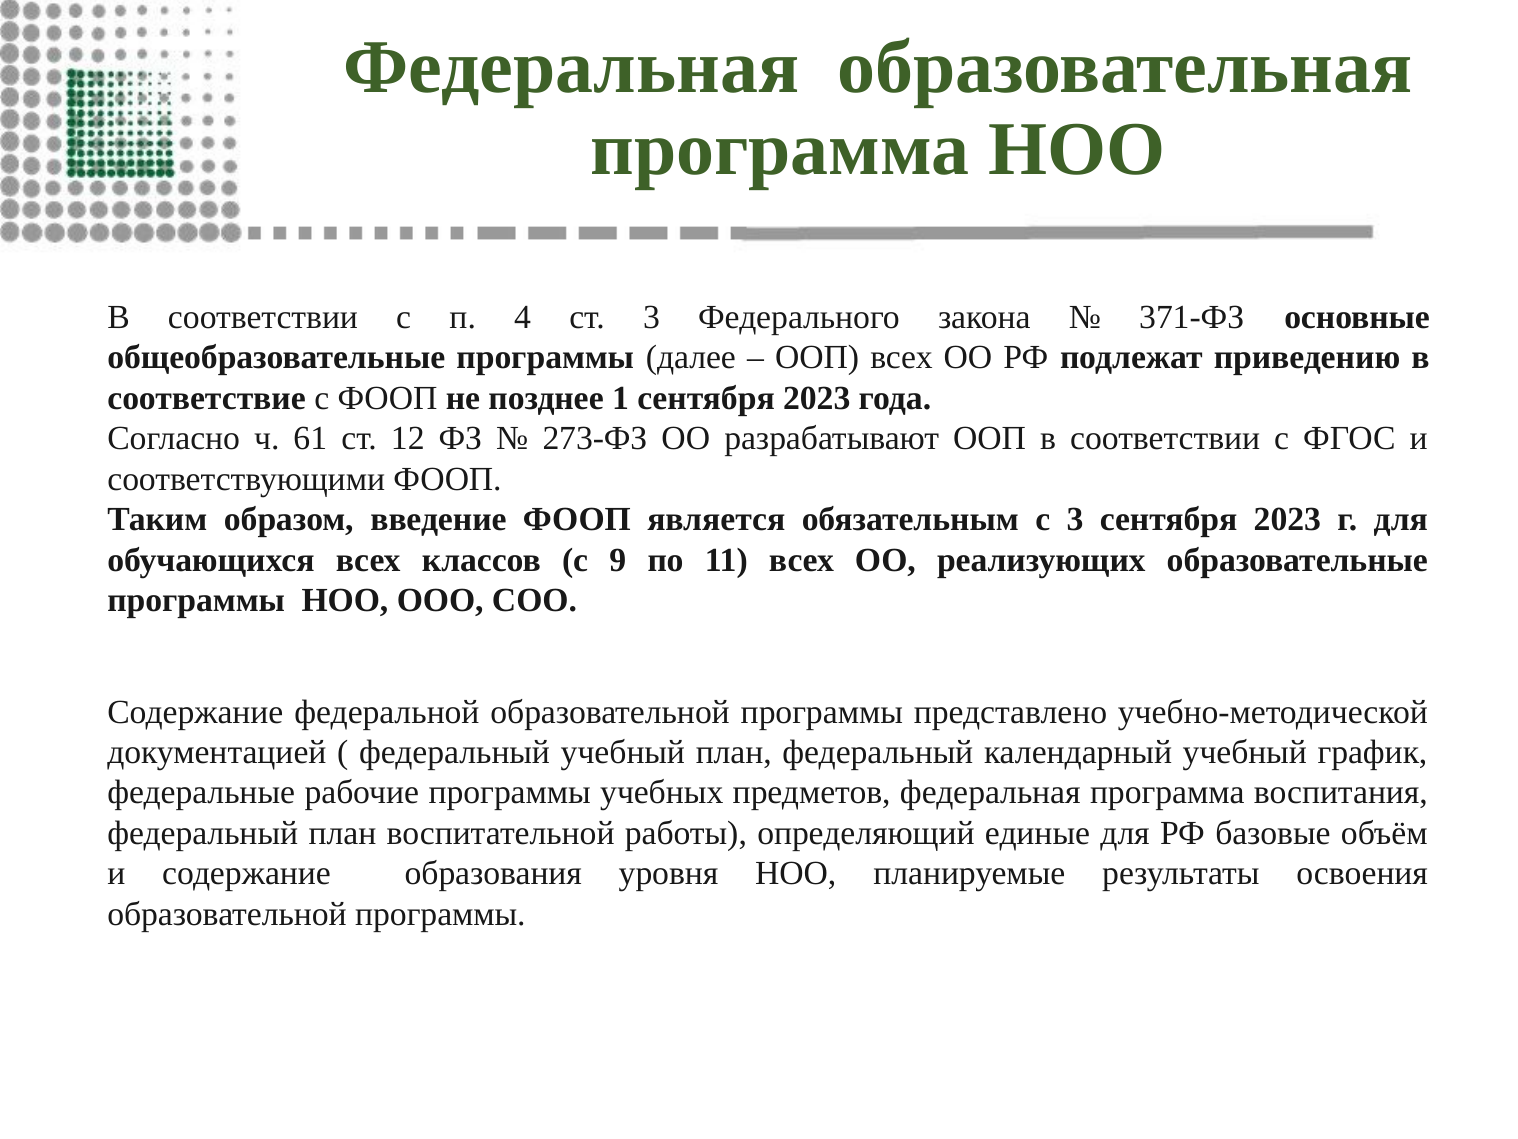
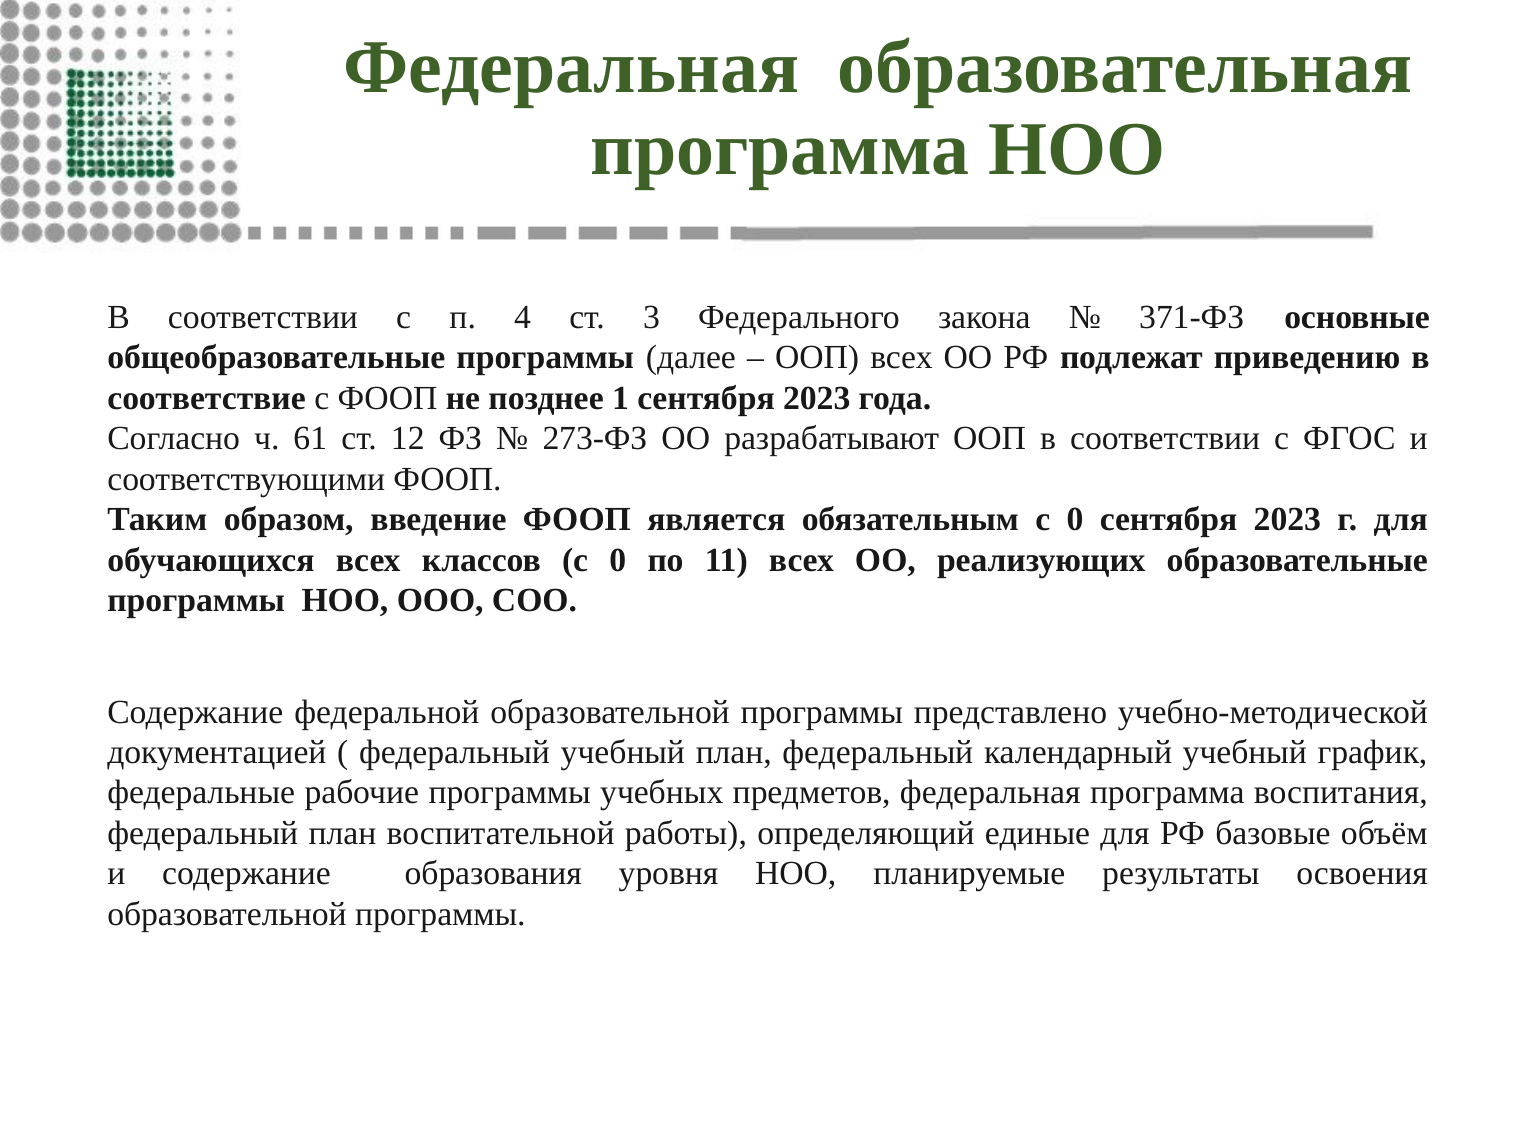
обязательным с 3: 3 -> 0
классов с 9: 9 -> 0
